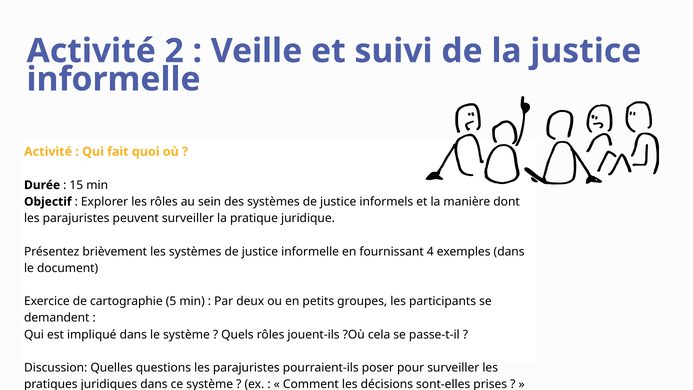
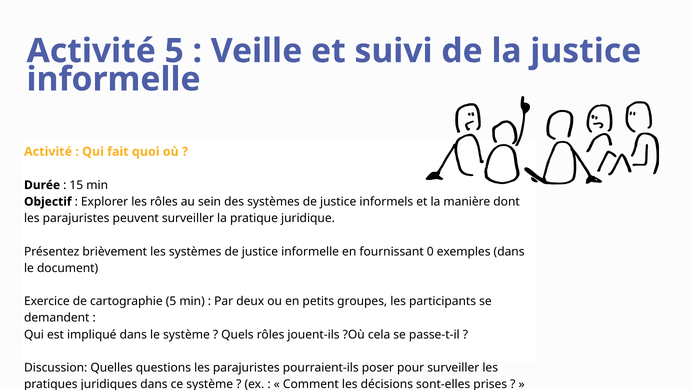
Activité 2: 2 -> 5
4: 4 -> 0
